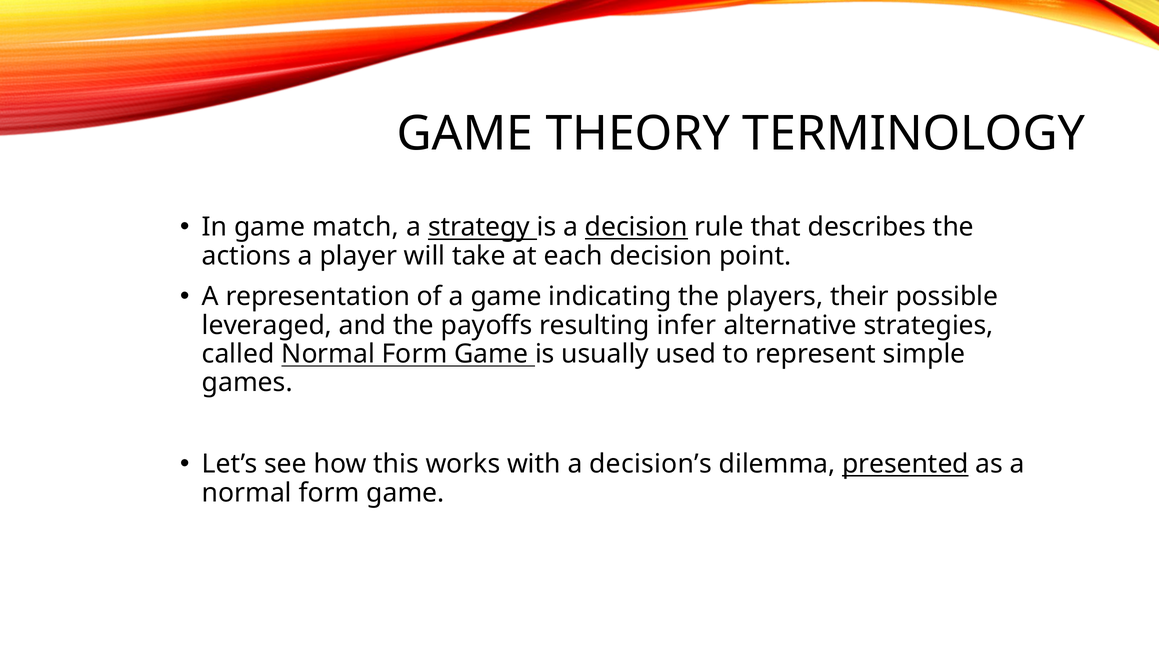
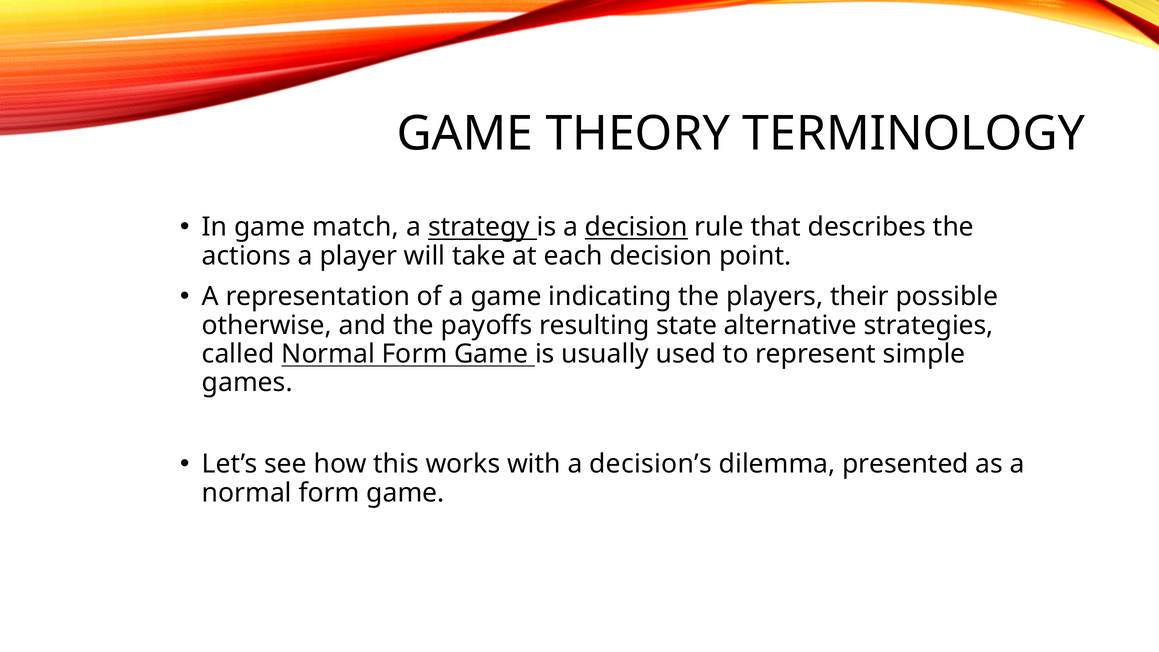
leveraged: leveraged -> otherwise
infer: infer -> state
presented underline: present -> none
